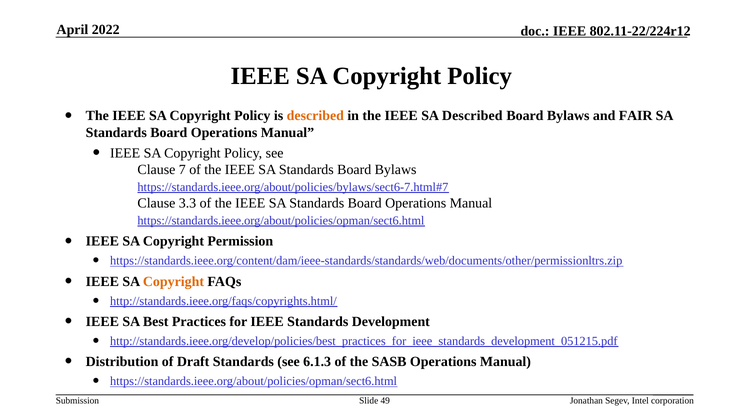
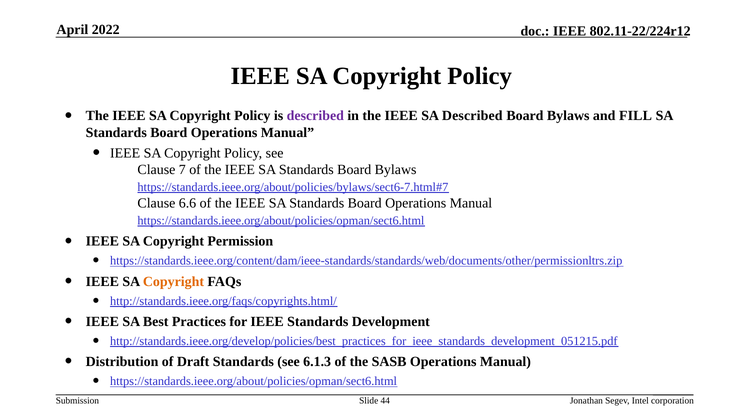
described at (315, 116) colour: orange -> purple
FAIR: FAIR -> FILL
3.3: 3.3 -> 6.6
49: 49 -> 44
